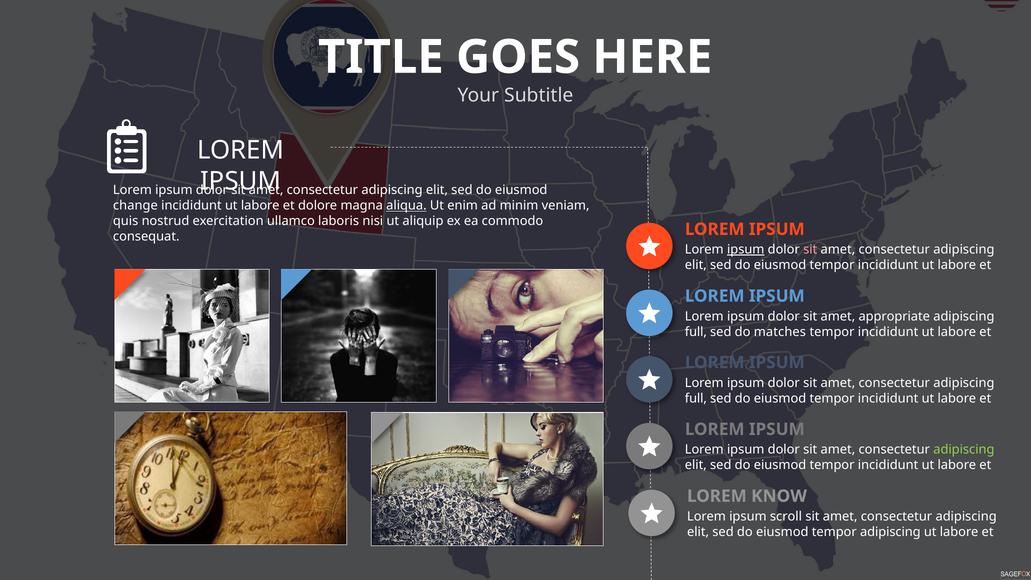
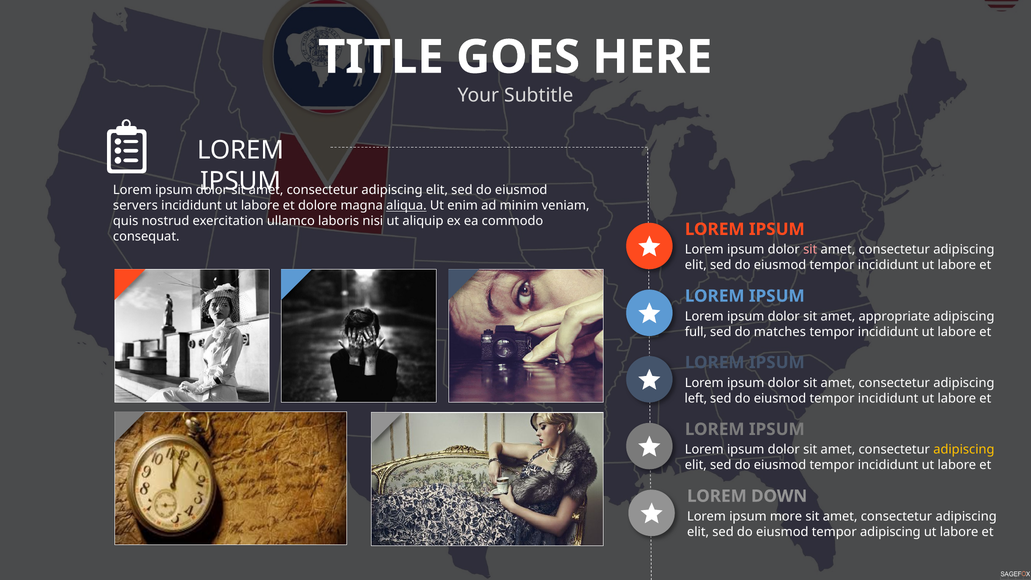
change: change -> servers
ipsum at (746, 250) underline: present -> none
full at (696, 398): full -> left
adipiscing at (964, 450) colour: light green -> yellow
KNOW: KNOW -> DOWN
scroll: scroll -> more
